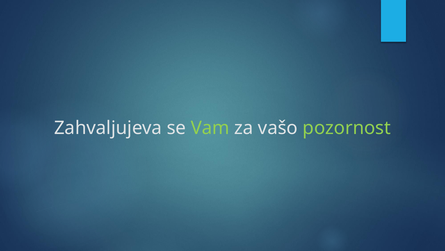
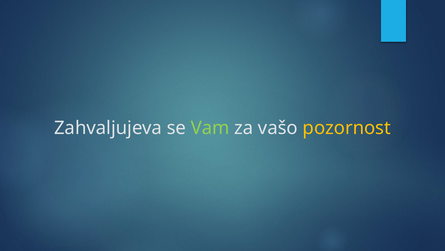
pozornost colour: light green -> yellow
